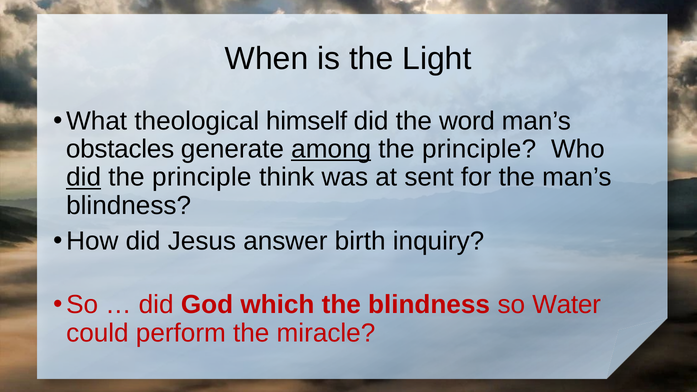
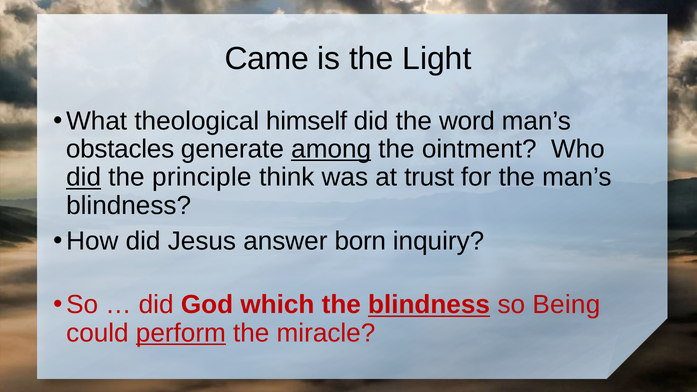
When: When -> Came
principle at (479, 149): principle -> ointment
sent: sent -> trust
birth: birth -> born
blindness at (429, 305) underline: none -> present
Water: Water -> Being
perform underline: none -> present
